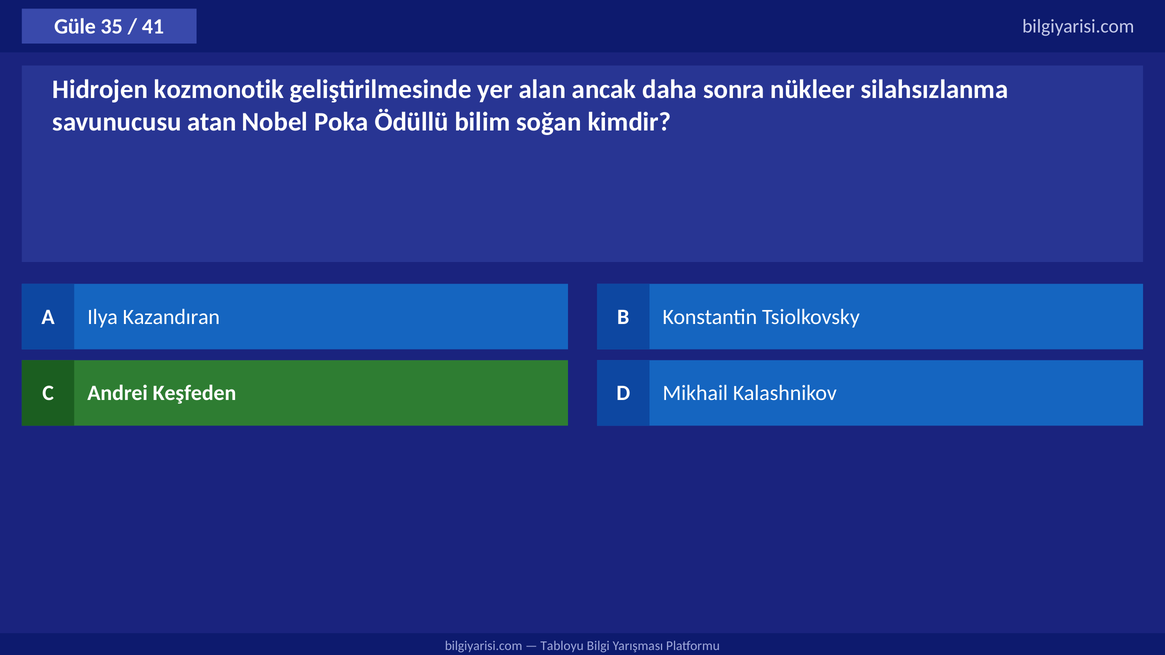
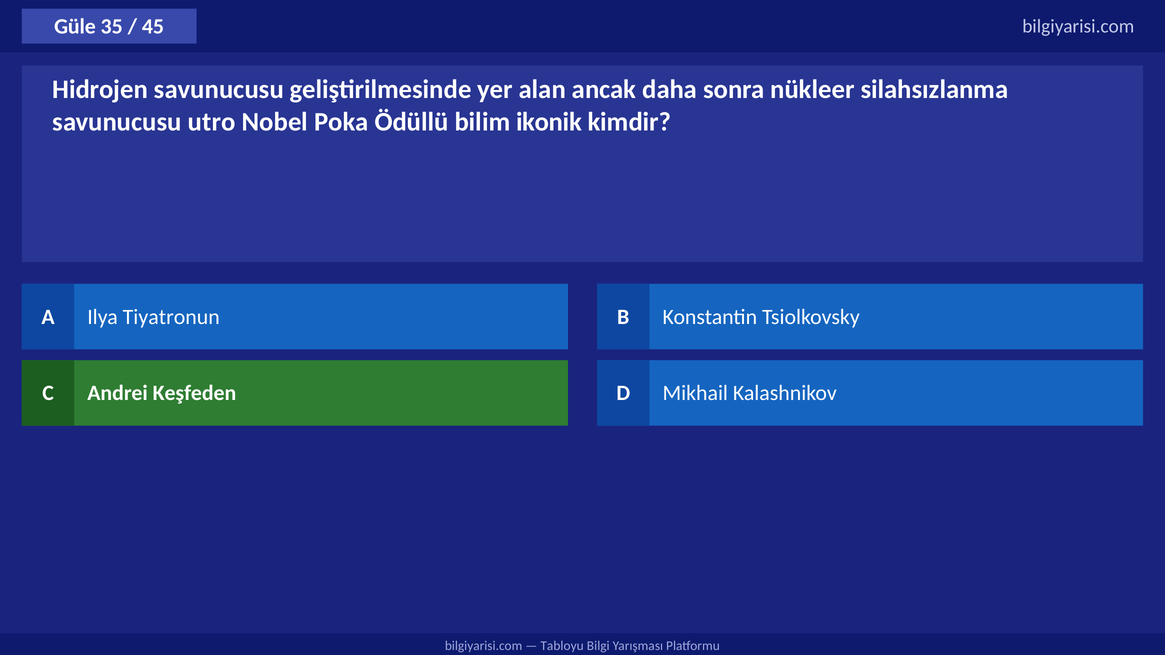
41: 41 -> 45
Hidrojen kozmonotik: kozmonotik -> savunucusu
atan: atan -> utro
soğan: soğan -> ikonik
Kazandıran: Kazandıran -> Tiyatronun
